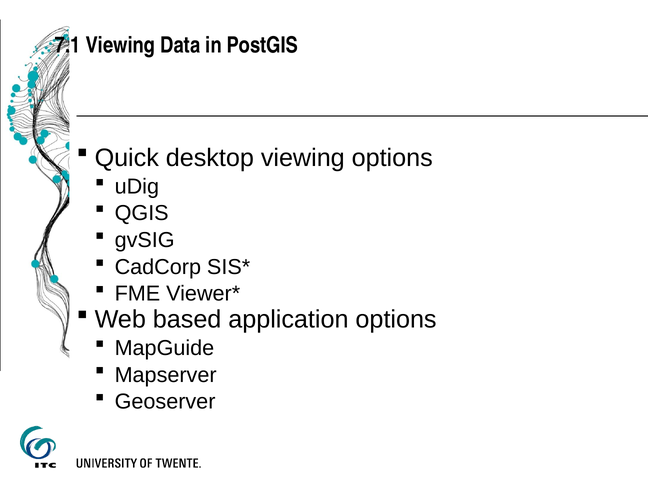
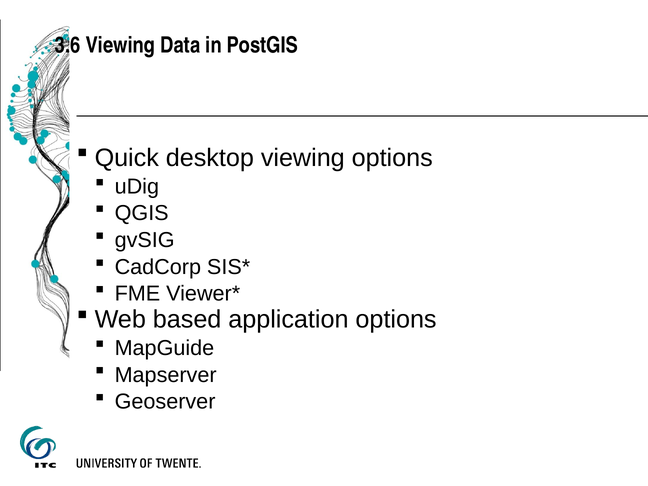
7.1: 7.1 -> 3.6
